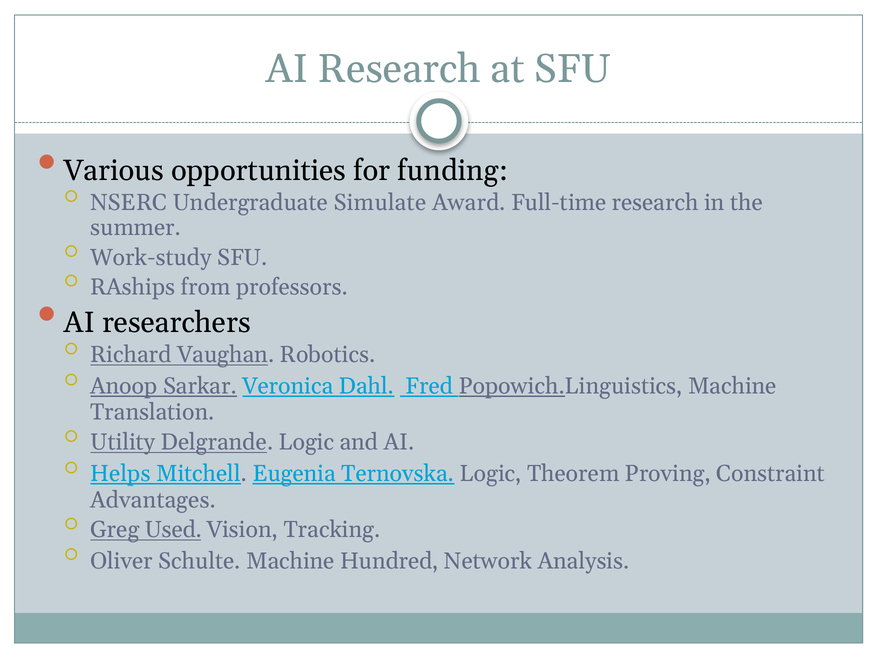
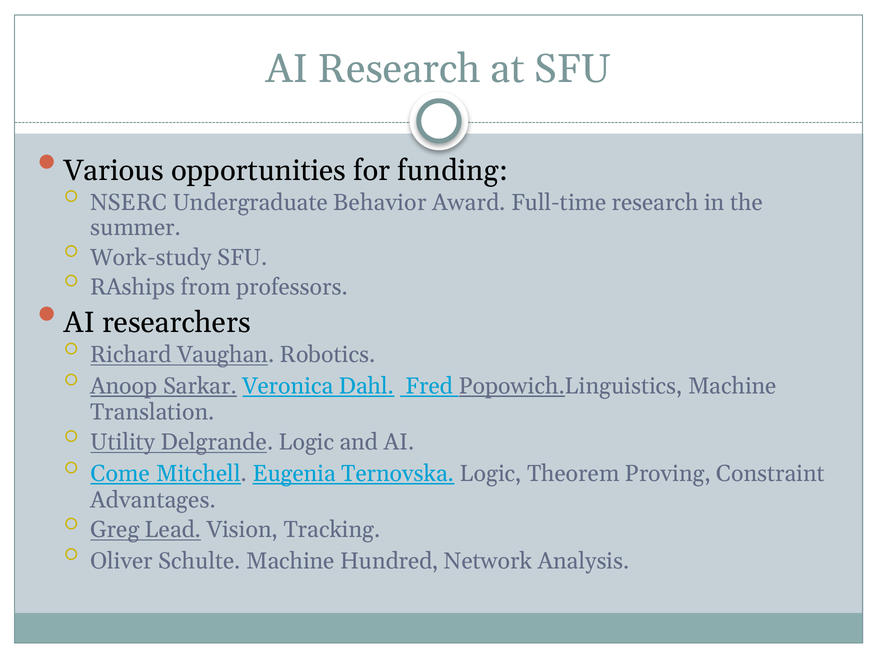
Simulate: Simulate -> Behavior
Helps: Helps -> Come
Used: Used -> Lead
